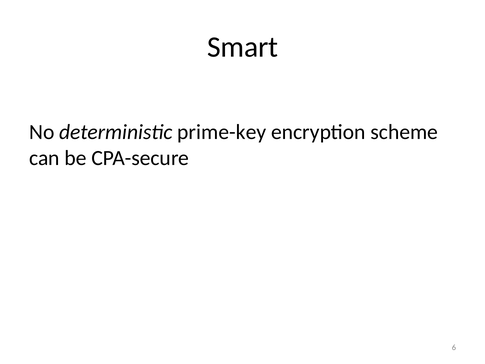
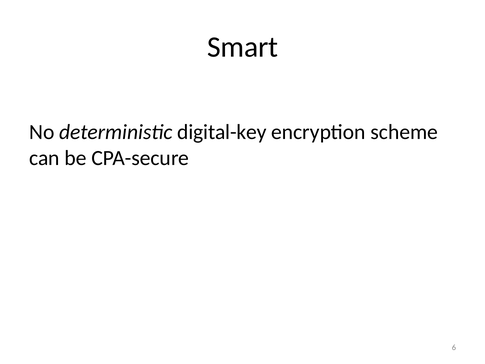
prime-key: prime-key -> digital-key
